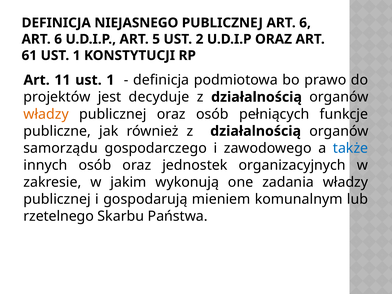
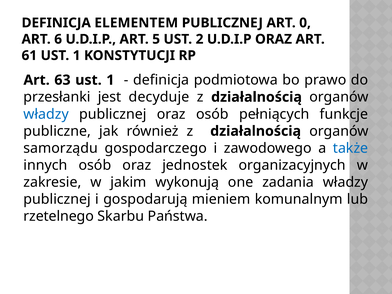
NIEJASNEGO: NIEJASNEGO -> ELEMENTEM
PUBLICZNEJ ART 6: 6 -> 0
11: 11 -> 63
projektów: projektów -> przesłanki
władzy at (46, 114) colour: orange -> blue
